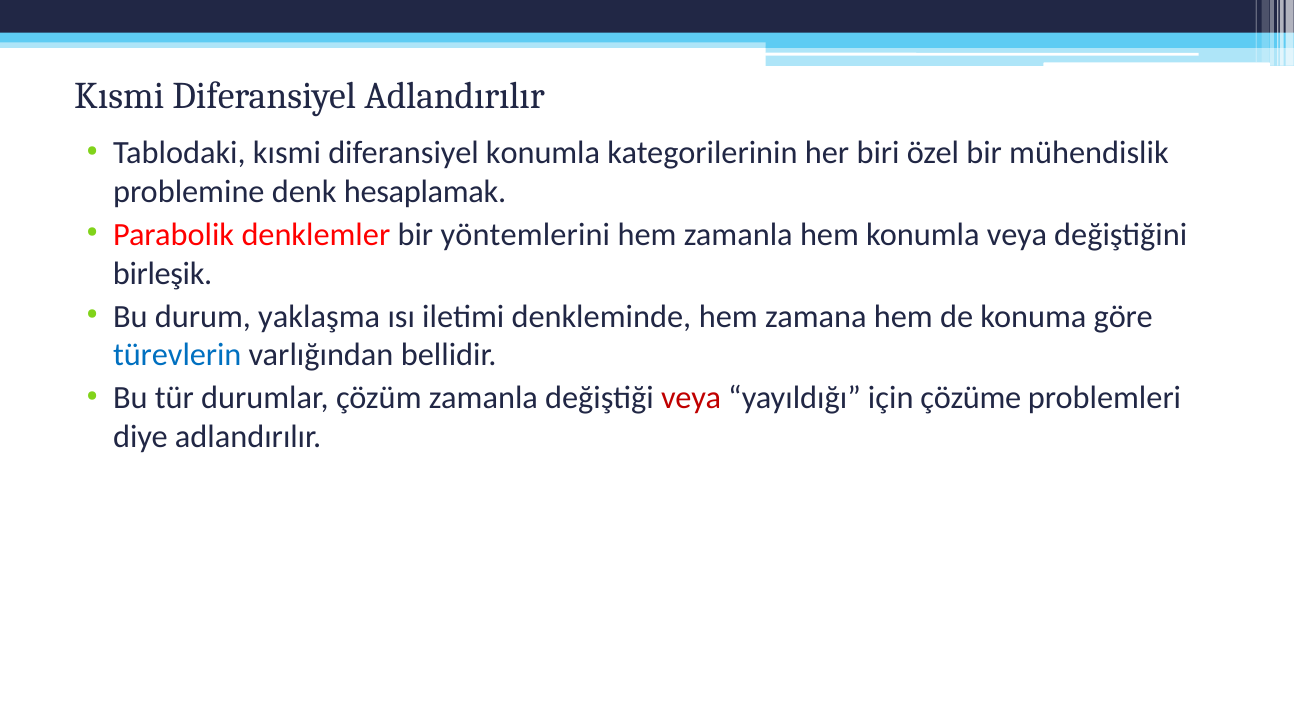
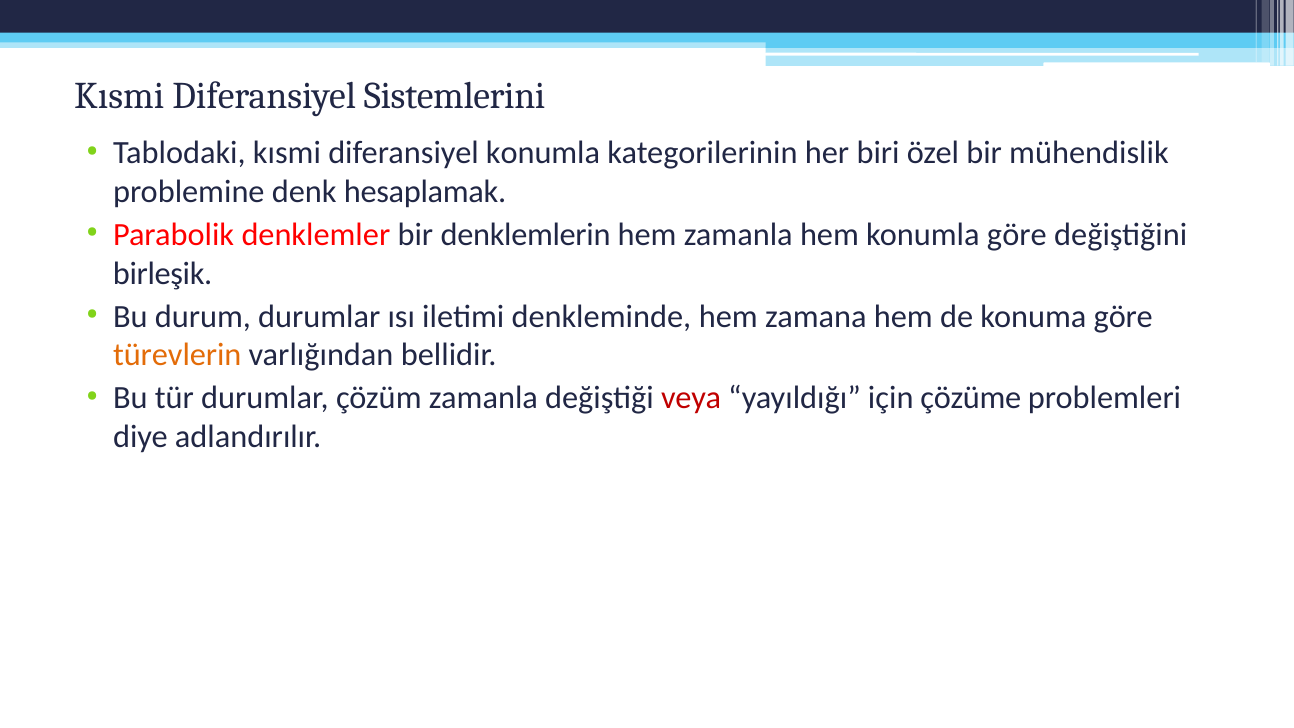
Diferansiyel Adlandırılır: Adlandırılır -> Sistemlerini
yöntemlerini: yöntemlerini -> denklemlerin
konumla veya: veya -> göre
durum yaklaşma: yaklaşma -> durumlar
türevlerin colour: blue -> orange
